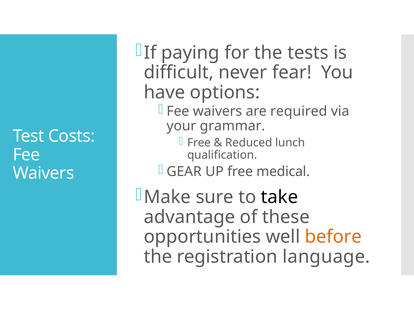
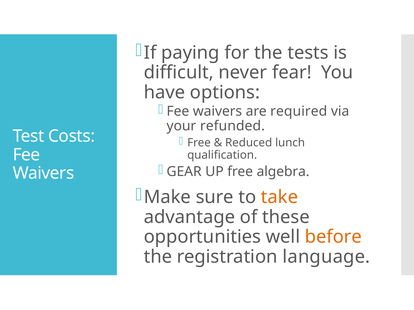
grammar: grammar -> refunded
medical: medical -> algebra
take colour: black -> orange
